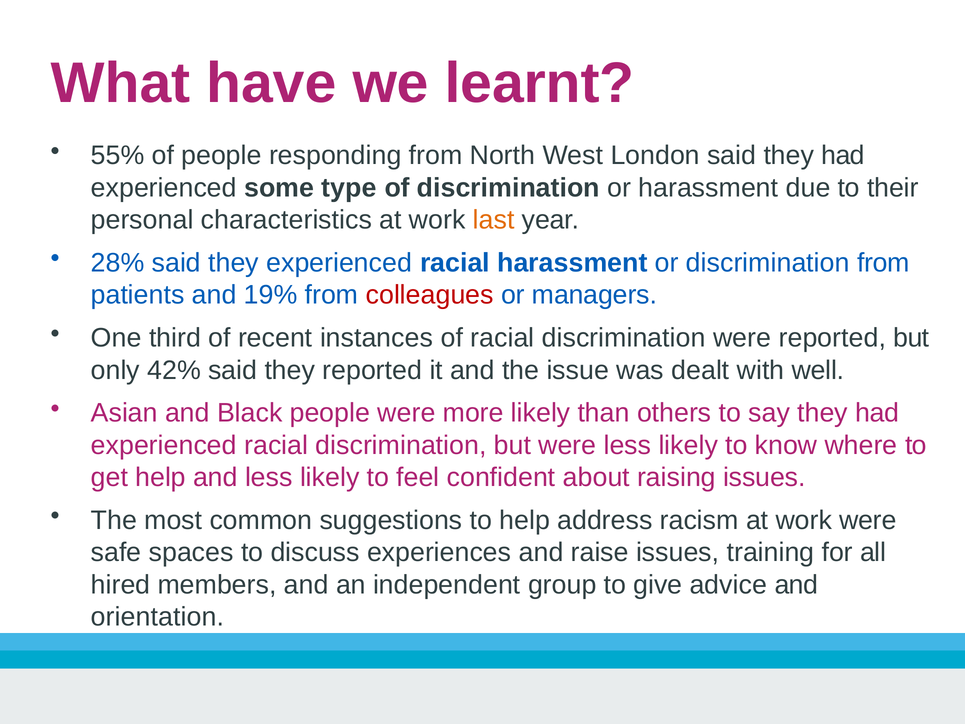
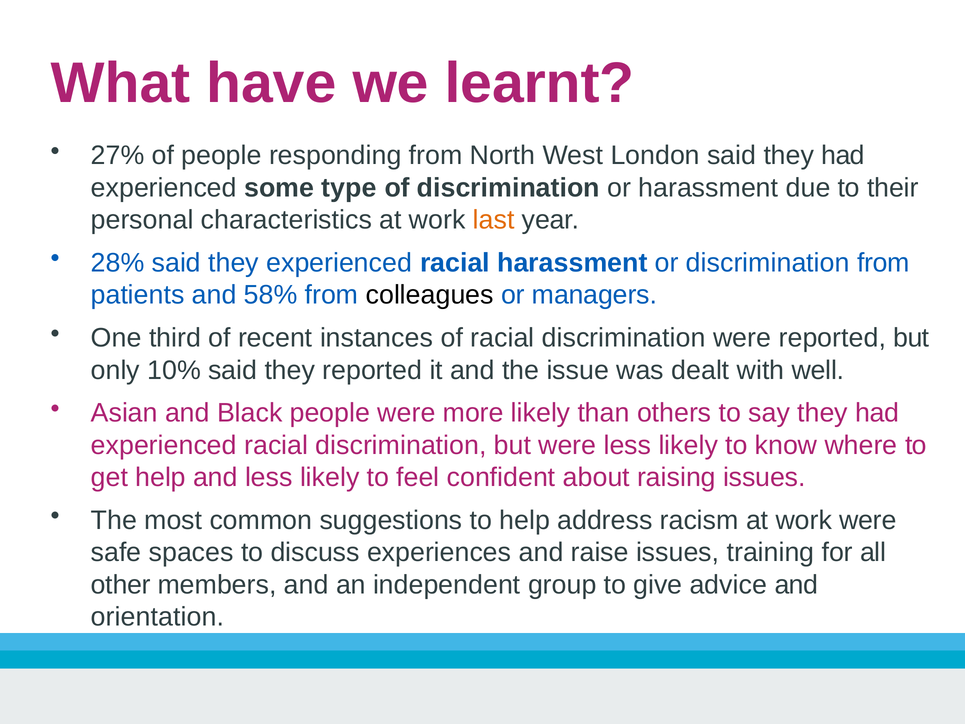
55%: 55% -> 27%
19%: 19% -> 58%
colleagues colour: red -> black
42%: 42% -> 10%
hired: hired -> other
